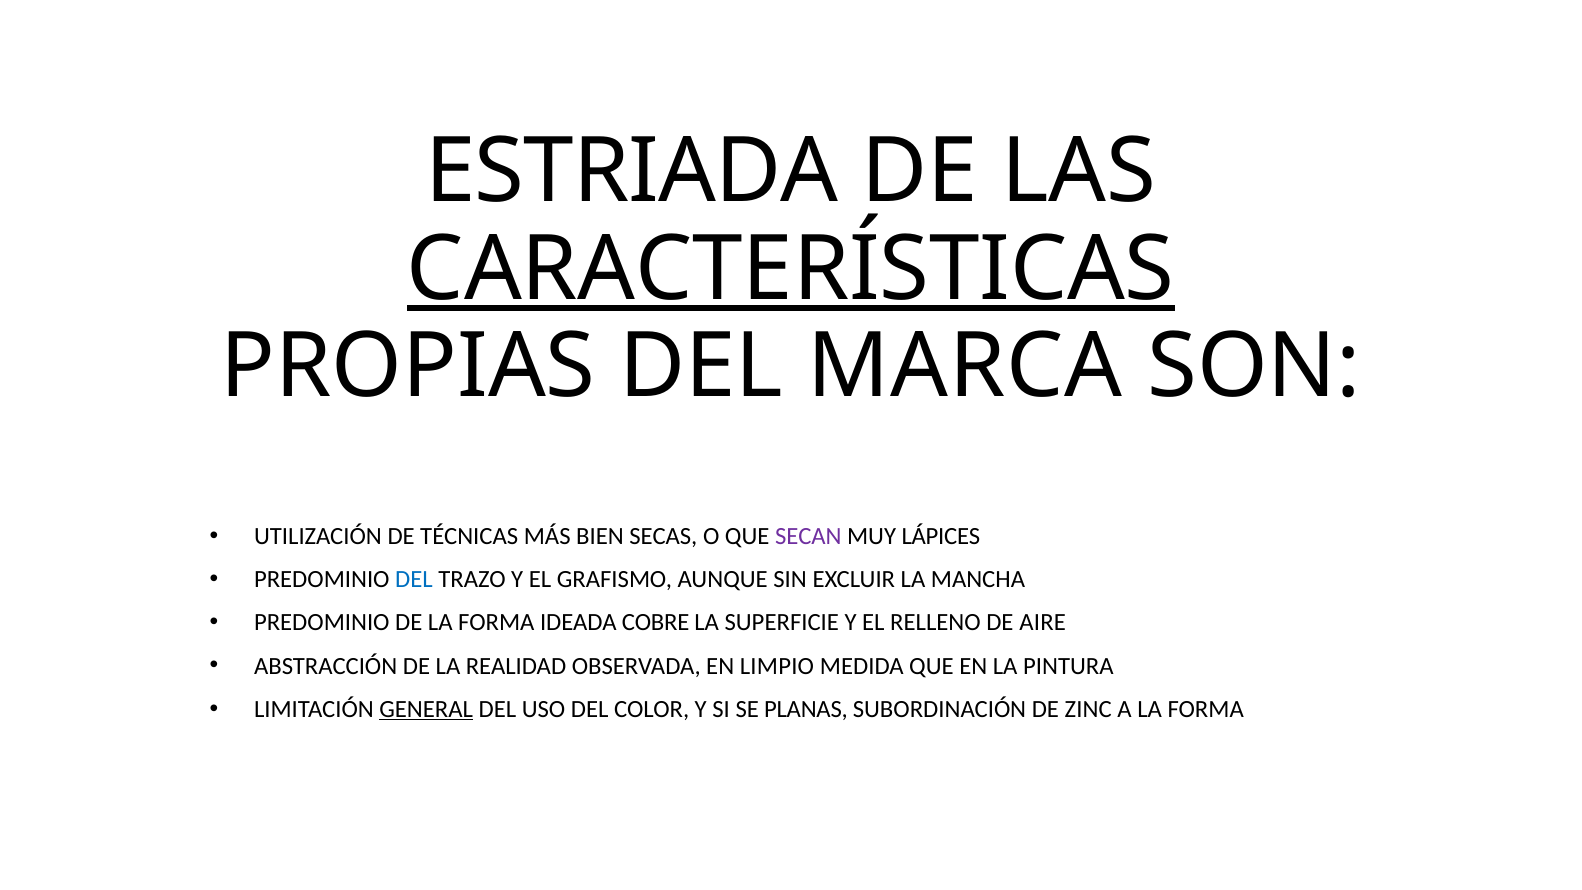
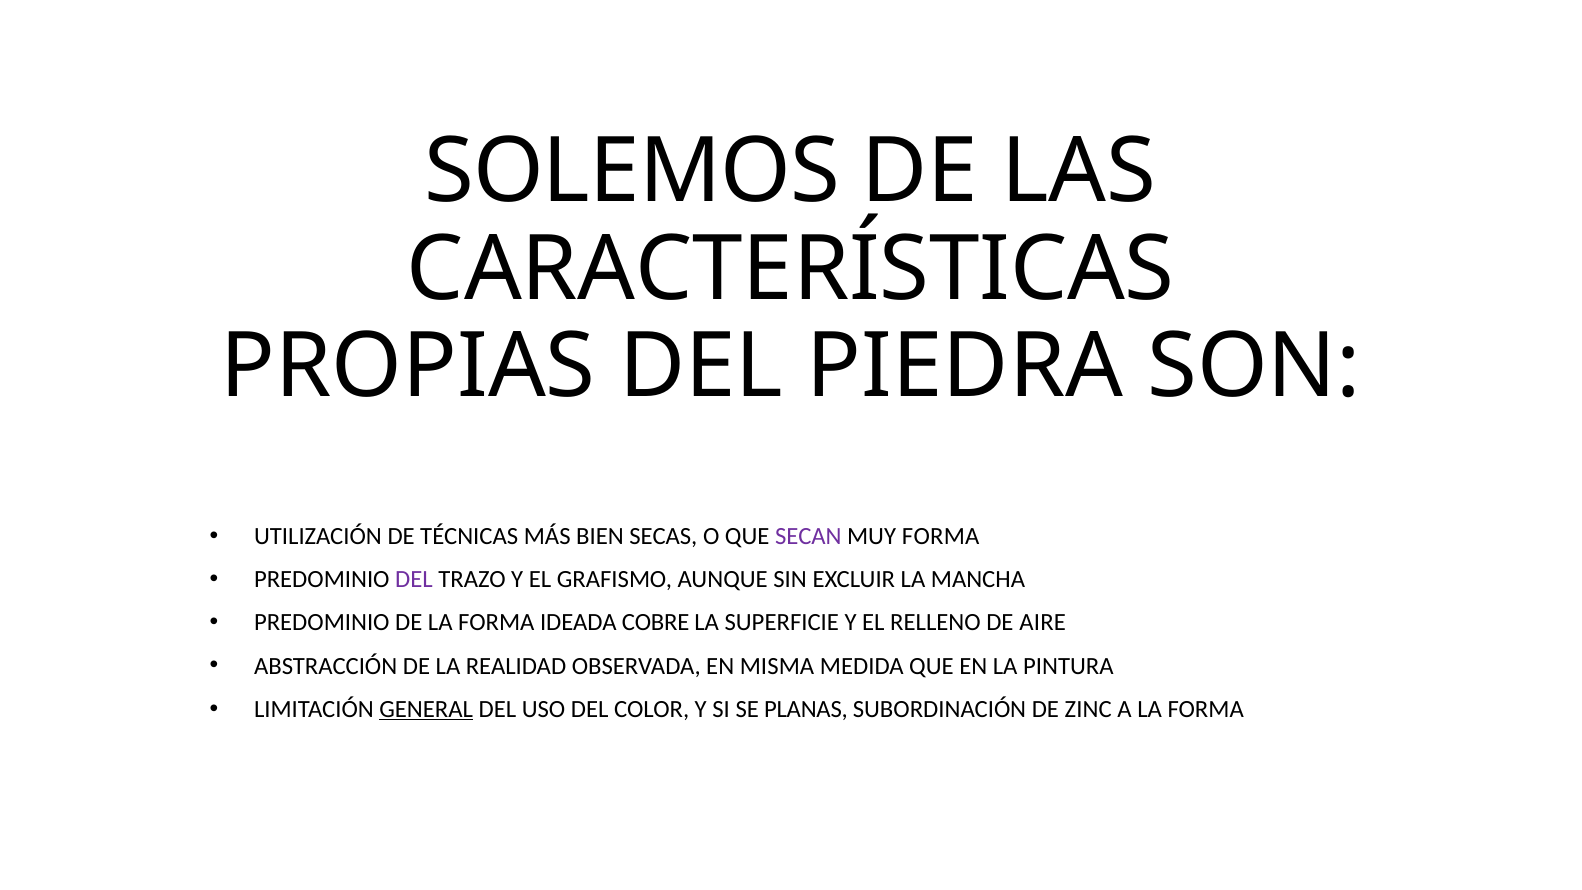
ESTRIADA: ESTRIADA -> SOLEMOS
CARACTERÍSTICAS underline: present -> none
MARCA: MARCA -> PIEDRA
MUY LÁPICES: LÁPICES -> FORMA
DEL at (414, 579) colour: blue -> purple
LIMPIO: LIMPIO -> MISMA
